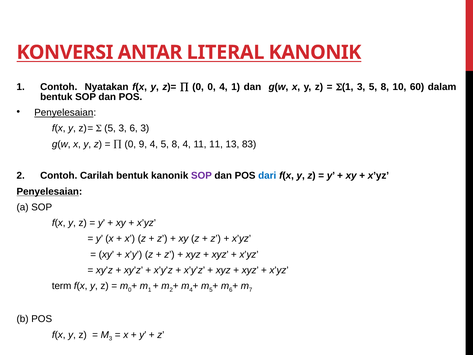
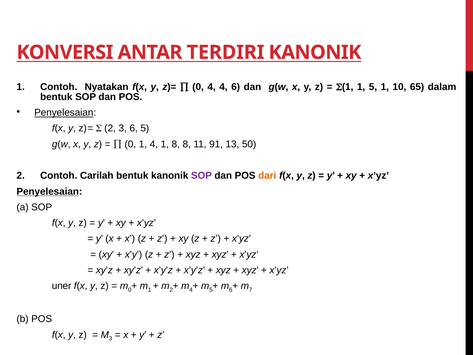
LITERAL: LITERAL -> TERDIRI
0 0: 0 -> 4
4 1: 1 -> 6
(1 3: 3 -> 1
8 at (385, 87): 8 -> 1
60: 60 -> 65
5 at (110, 128): 5 -> 2
6 3: 3 -> 5
0 9: 9 -> 1
4 5: 5 -> 1
8 4: 4 -> 8
11 11: 11 -> 91
83: 83 -> 50
dari colour: blue -> orange
term: term -> uner
